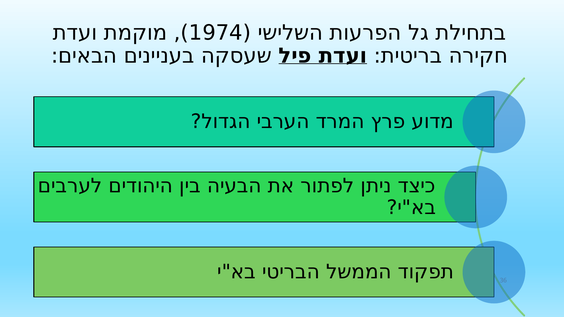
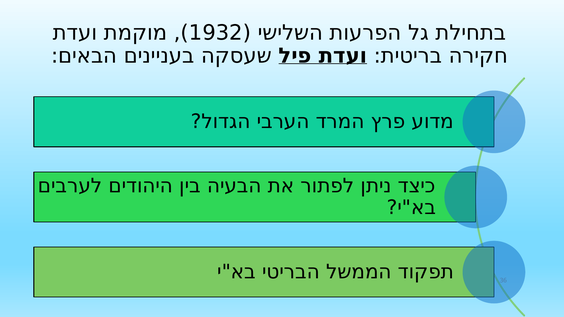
1974: 1974 -> 1932
